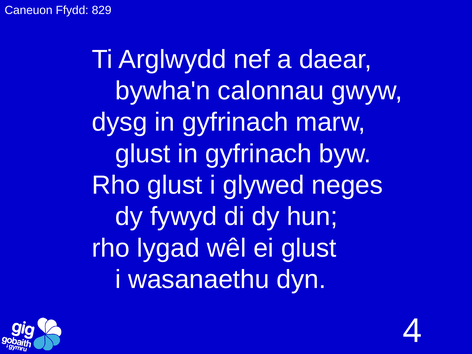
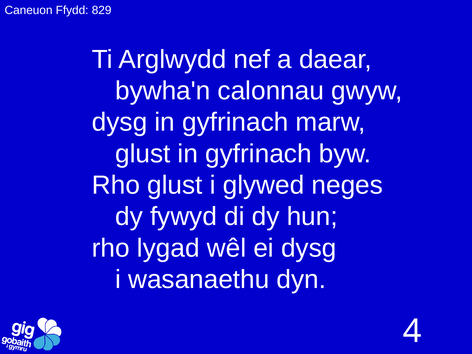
ei glust: glust -> dysg
